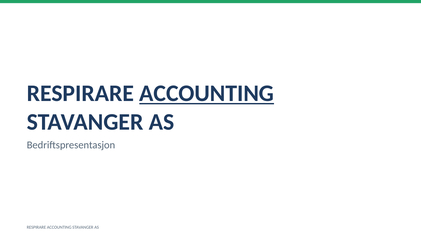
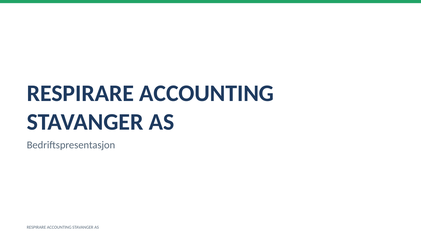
ACCOUNTING at (207, 93) underline: present -> none
